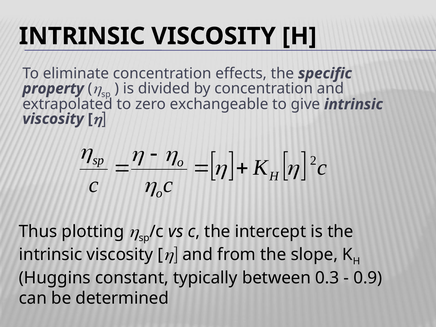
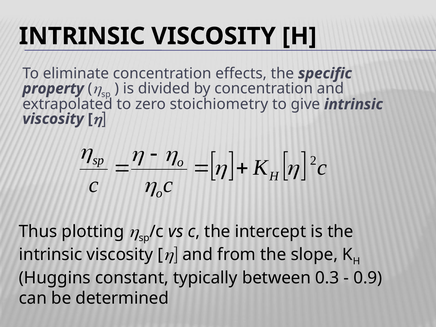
exchangeable: exchangeable -> stoichiometry
